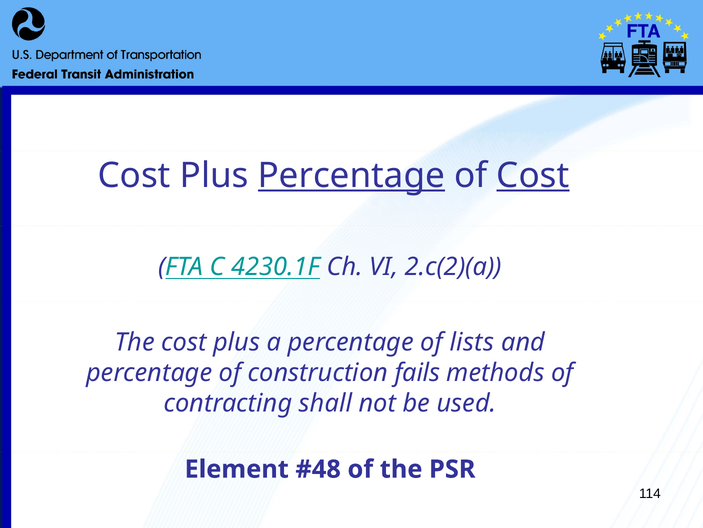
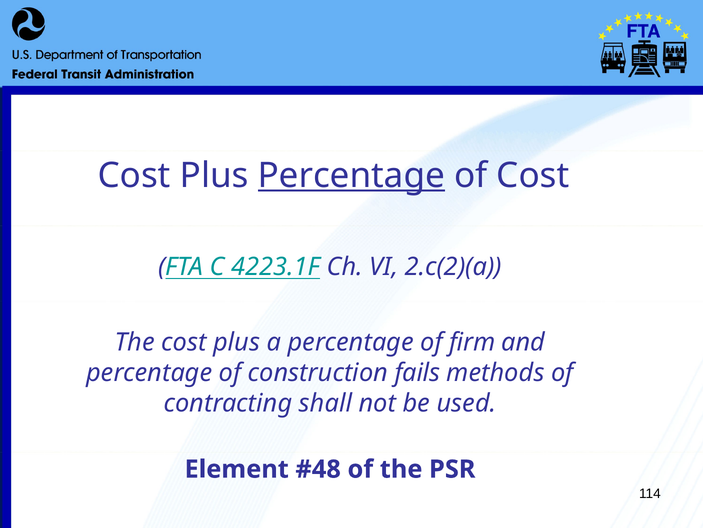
Cost at (533, 175) underline: present -> none
4230.1F: 4230.1F -> 4223.1F
lists: lists -> firm
